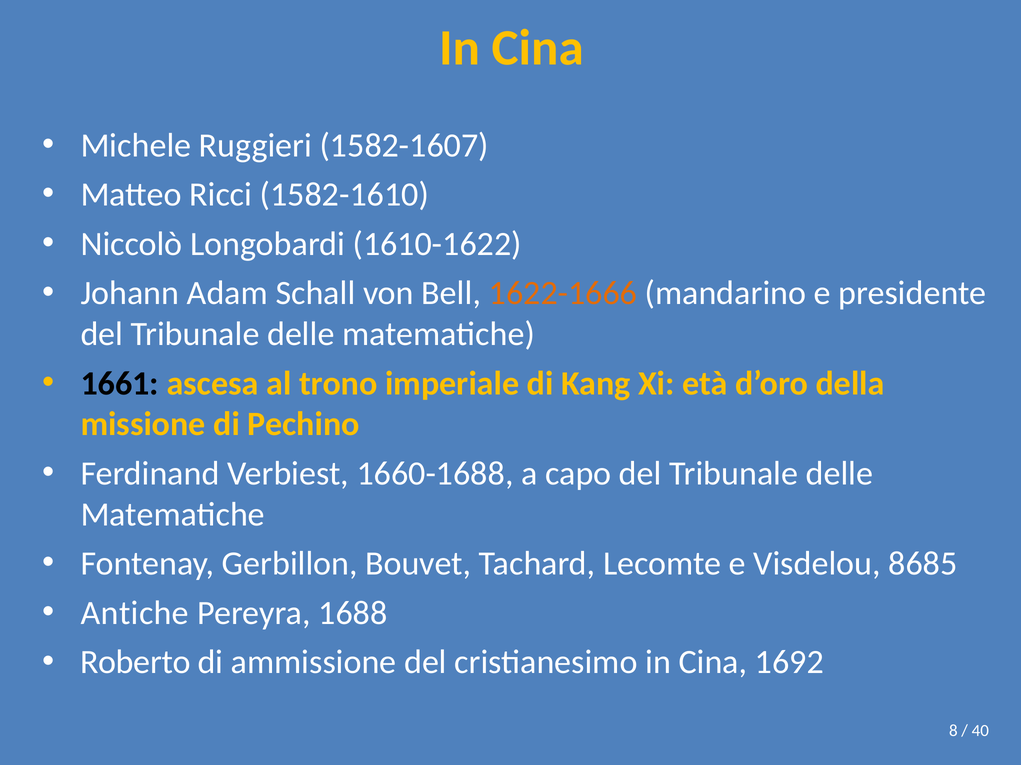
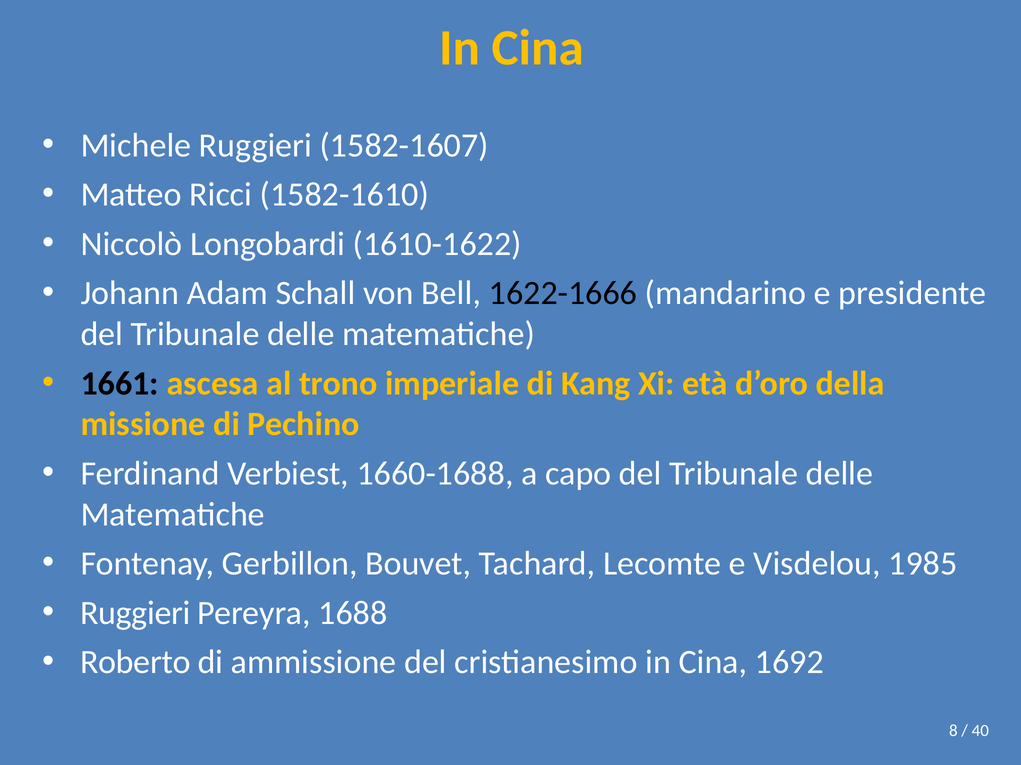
1622-1666 colour: orange -> black
8685: 8685 -> 1985
Antiche at (135, 614): Antiche -> Ruggieri
